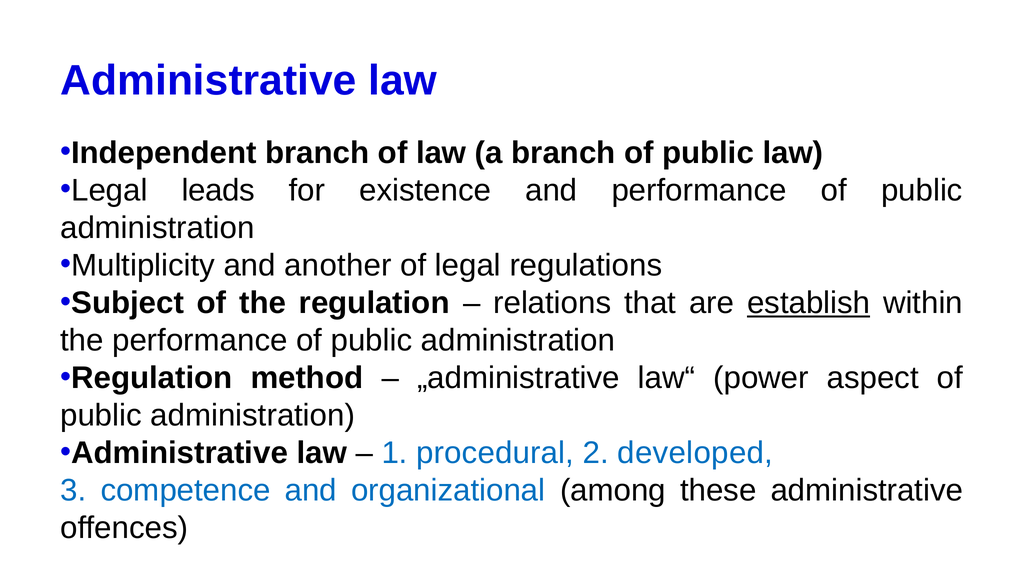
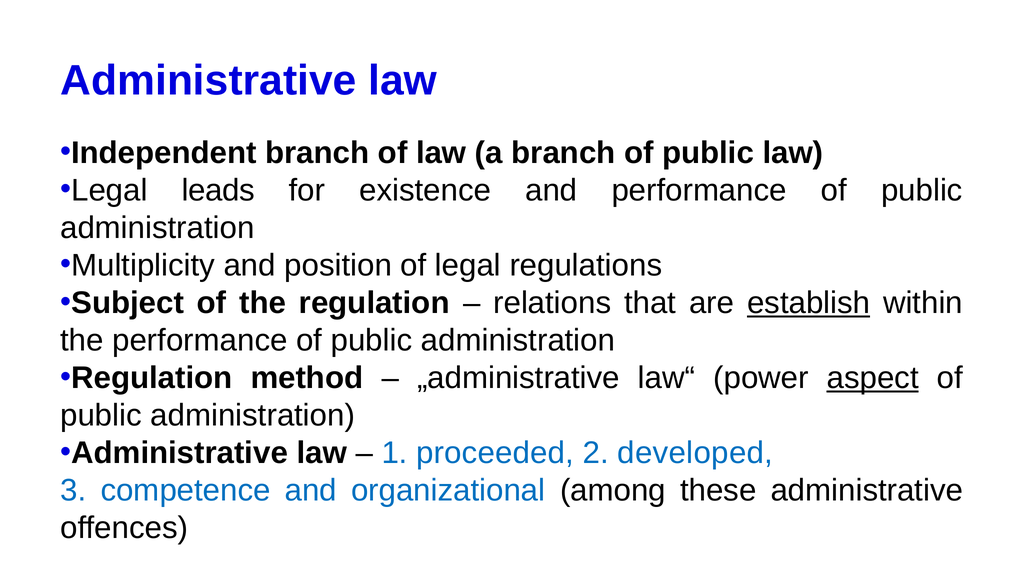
another: another -> position
aspect underline: none -> present
procedural: procedural -> proceeded
